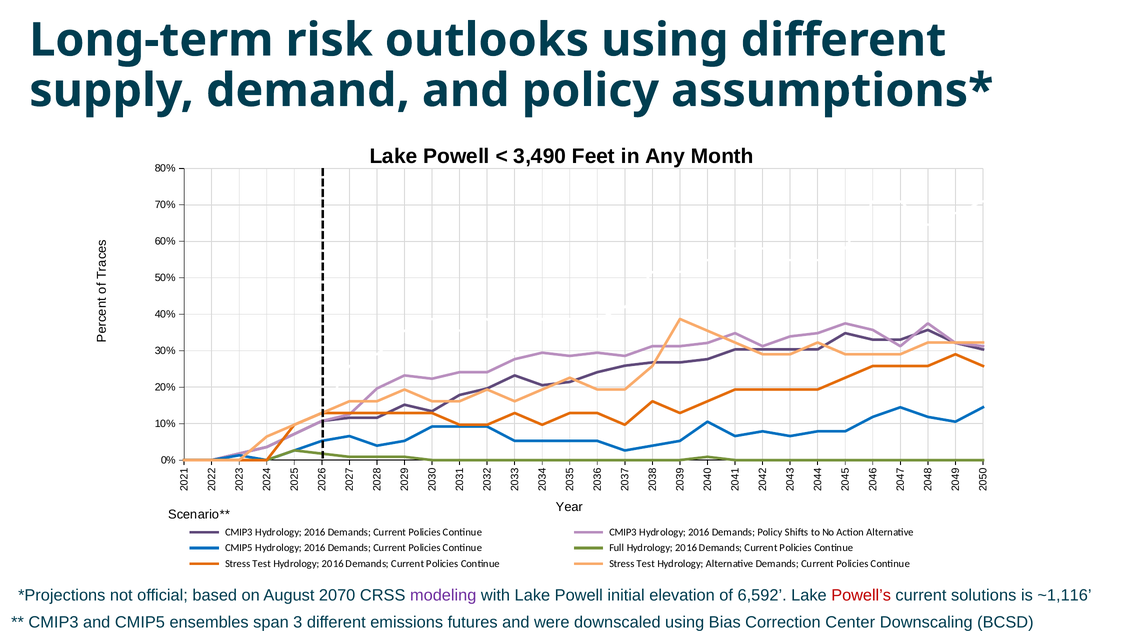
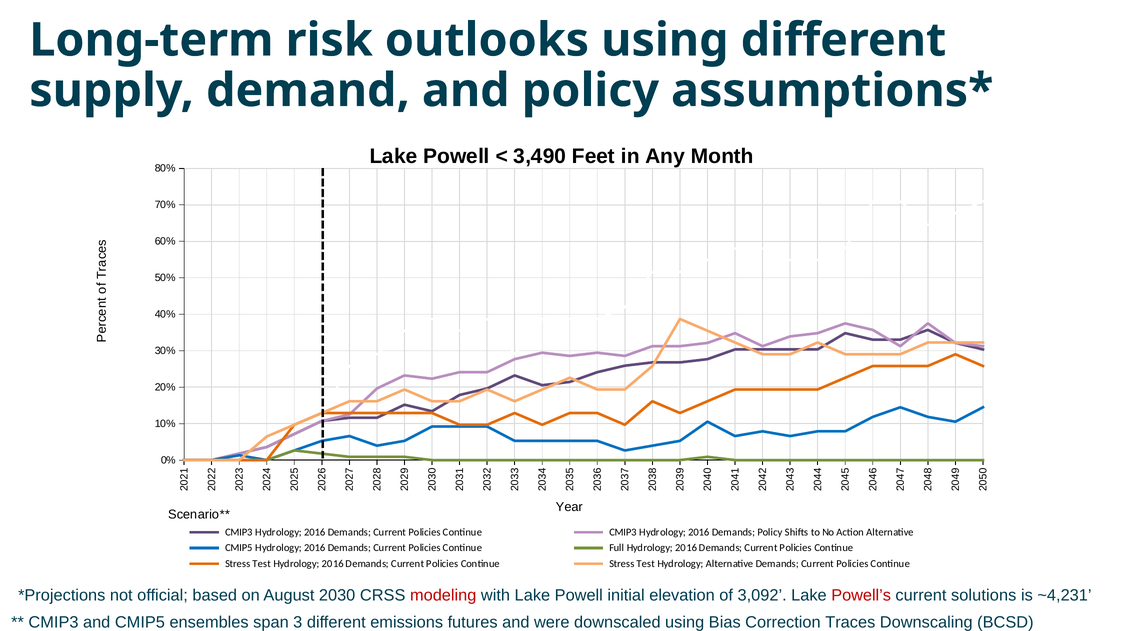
2070: 2070 -> 2030
modeling colour: purple -> red
6,592: 6,592 -> 3,092
~1,116: ~1,116 -> ~4,231
Center: Center -> Traces
